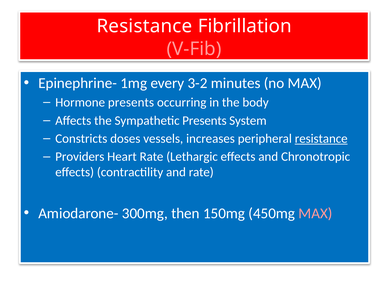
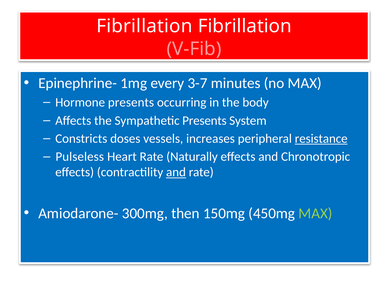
Resistance at (144, 26): Resistance -> Fibrillation
3-2: 3-2 -> 3-7
Providers: Providers -> Pulseless
Lethargic: Lethargic -> Naturally
and at (176, 172) underline: none -> present
MAX at (315, 213) colour: pink -> light green
